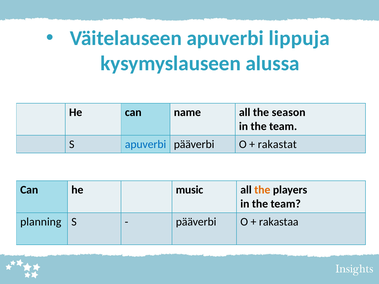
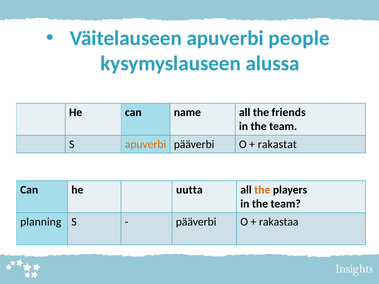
lippuja: lippuja -> people
season: season -> friends
apuverbi at (146, 144) colour: blue -> orange
music: music -> uutta
